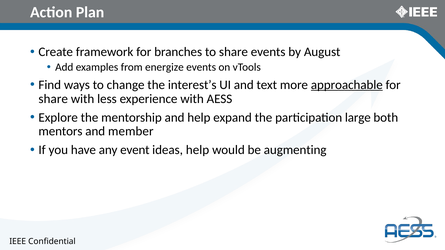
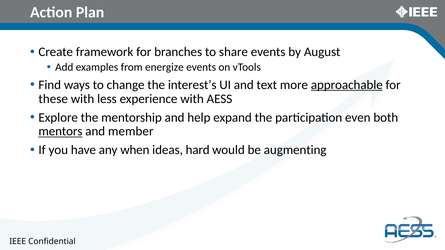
share at (53, 99): share -> these
large: large -> even
mentors underline: none -> present
event: event -> when
ideas help: help -> hard
